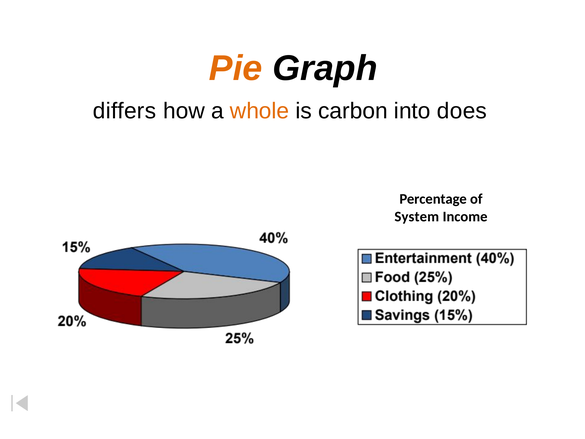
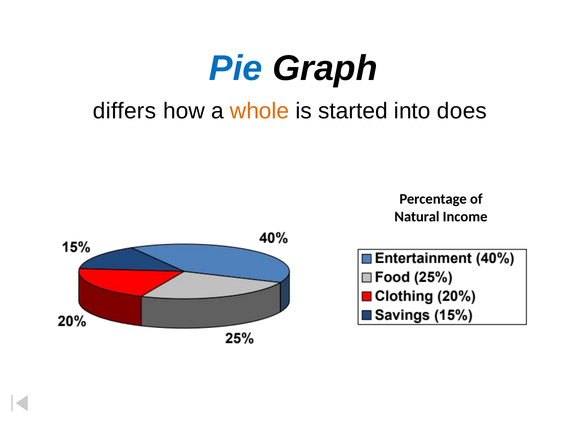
Pie colour: orange -> blue
carbon: carbon -> started
System: System -> Natural
